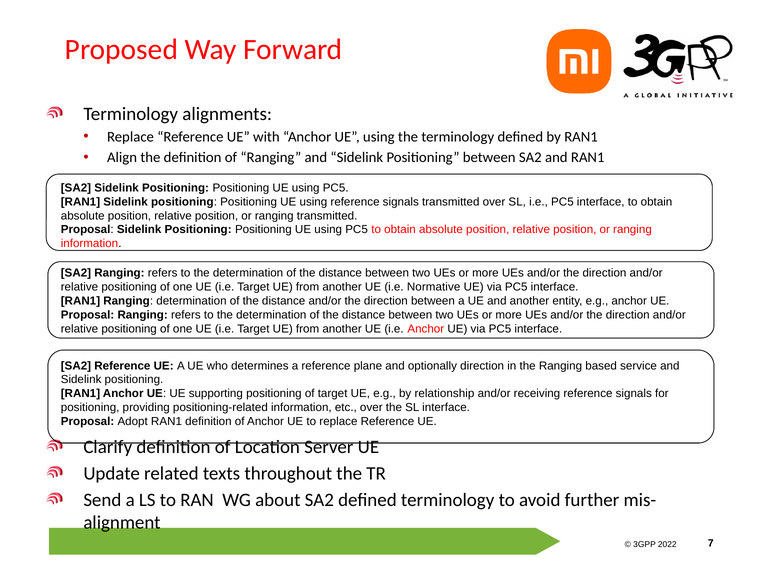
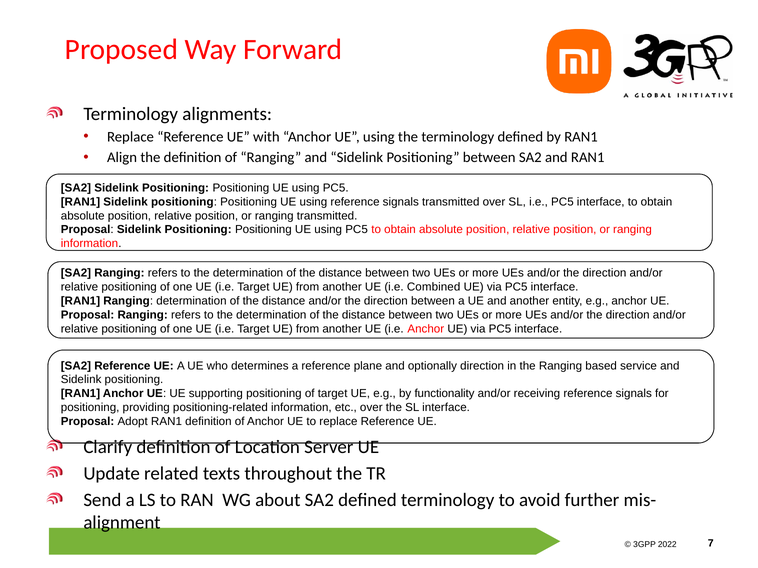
Normative: Normative -> Combined
relationship: relationship -> functionality
